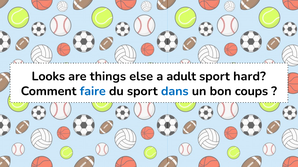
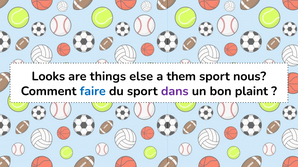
adult: adult -> them
hard: hard -> nous
dans colour: blue -> purple
coups: coups -> plaint
